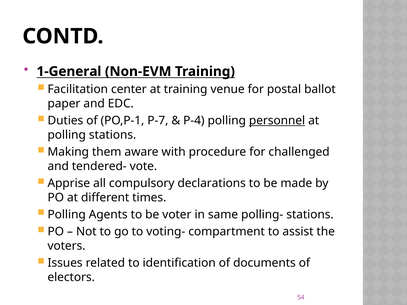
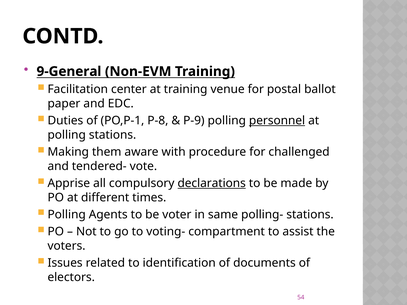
1-General: 1-General -> 9-General
P-7: P-7 -> P-8
P-4: P-4 -> P-9
declarations underline: none -> present
